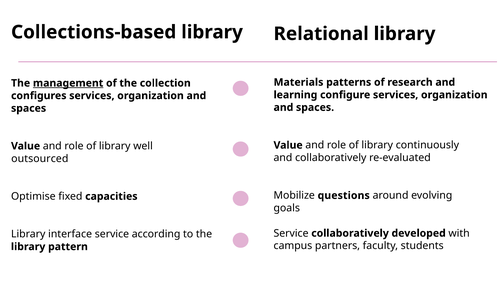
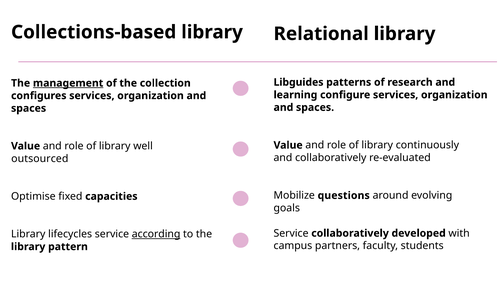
Materials: Materials -> Libguides
interface: interface -> lifecycles
according underline: none -> present
